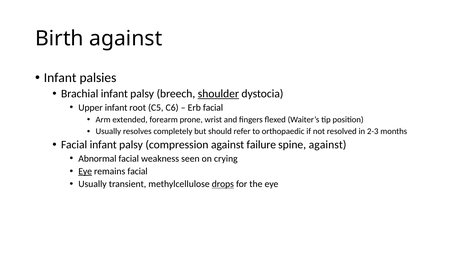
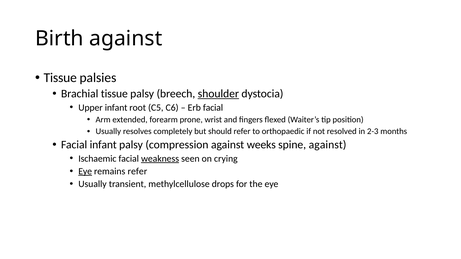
Infant at (60, 78): Infant -> Tissue
Brachial infant: infant -> tissue
failure: failure -> weeks
Abnormal: Abnormal -> Ischaemic
weakness underline: none -> present
remains facial: facial -> refer
drops underline: present -> none
